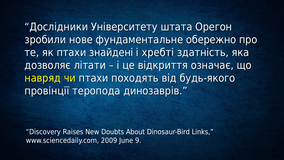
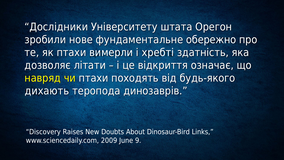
знайдені: знайдені -> вимерли
провінції: провінції -> дихають
